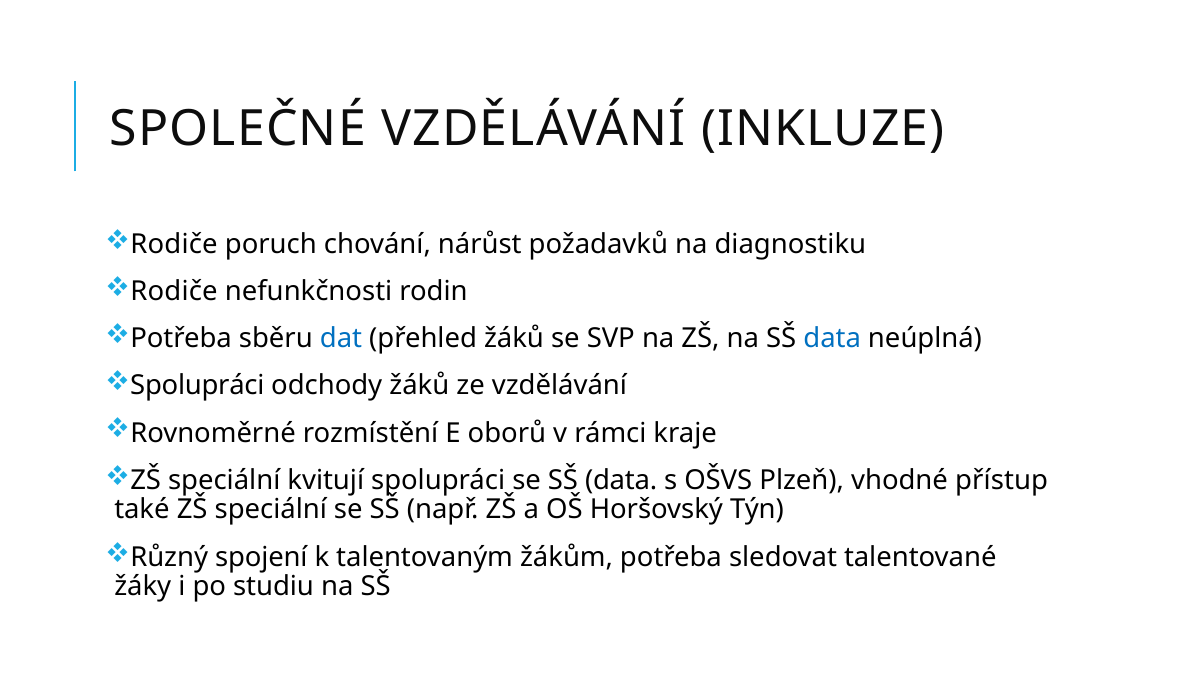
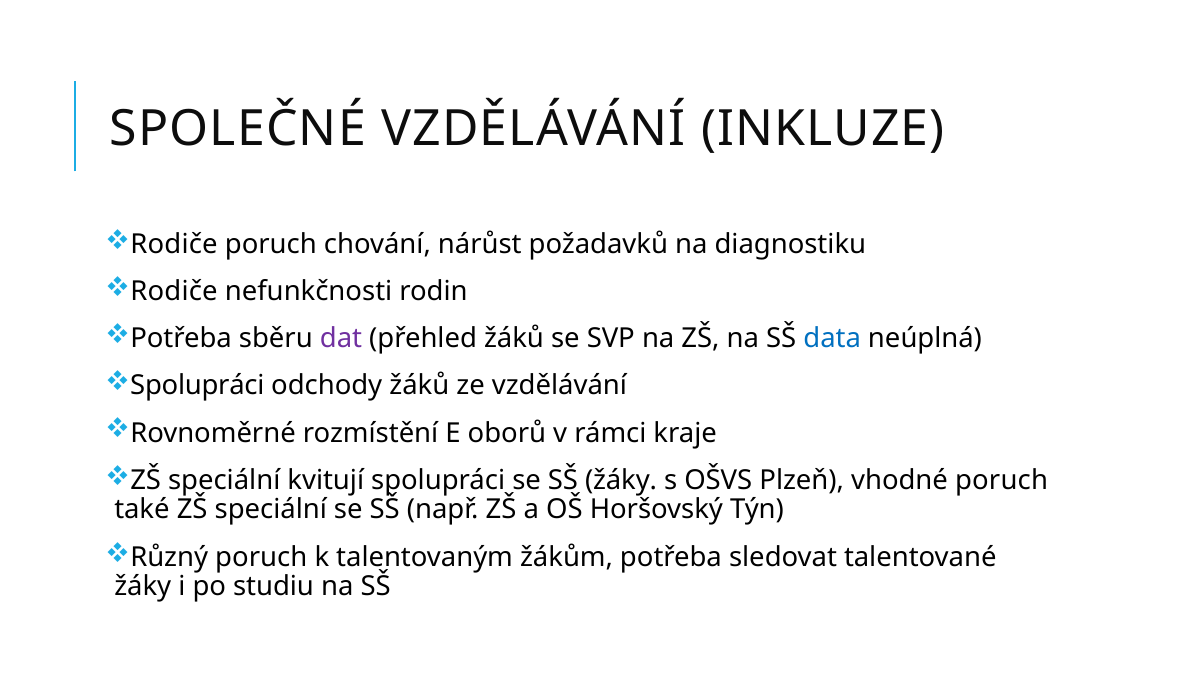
dat colour: blue -> purple
se SŠ data: data -> žáky
vhodné přístup: přístup -> poruch
Různý spojení: spojení -> poruch
